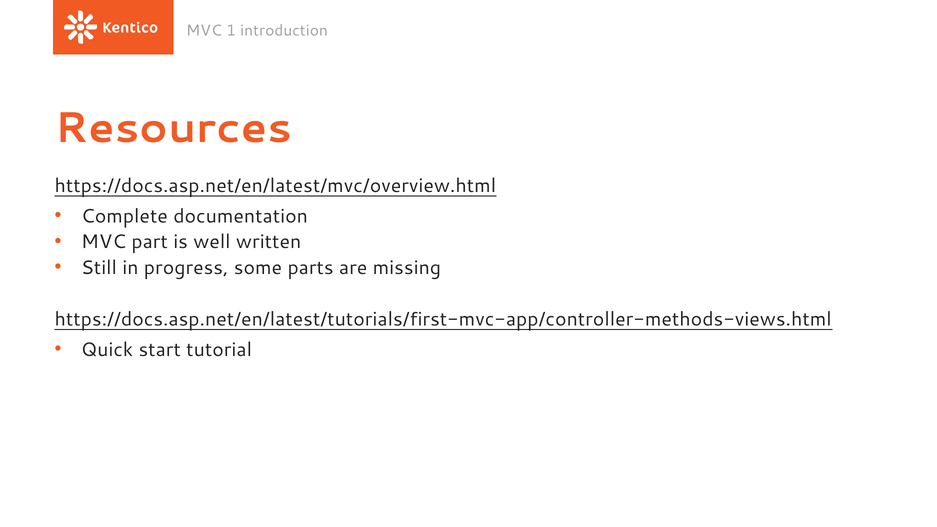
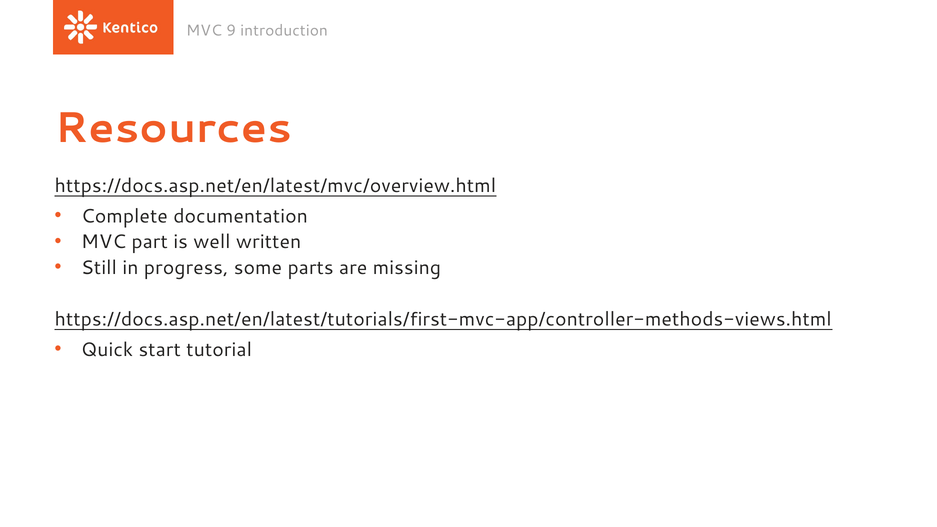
1: 1 -> 9
